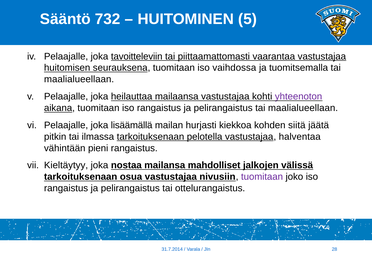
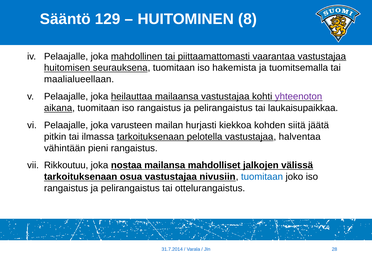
732: 732 -> 129
5: 5 -> 8
tavoitteleviin: tavoitteleviin -> mahdollinen
vaihdossa: vaihdossa -> hakemista
pelirangaistus tai maalialueellaan: maalialueellaan -> laukaisupaikkaa
lisäämällä: lisäämällä -> varusteen
Kieltäytyy: Kieltäytyy -> Rikkoutuu
tuomitaan at (262, 176) colour: purple -> blue
